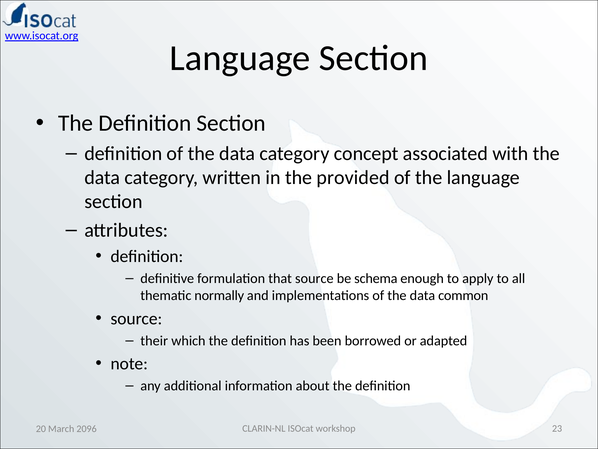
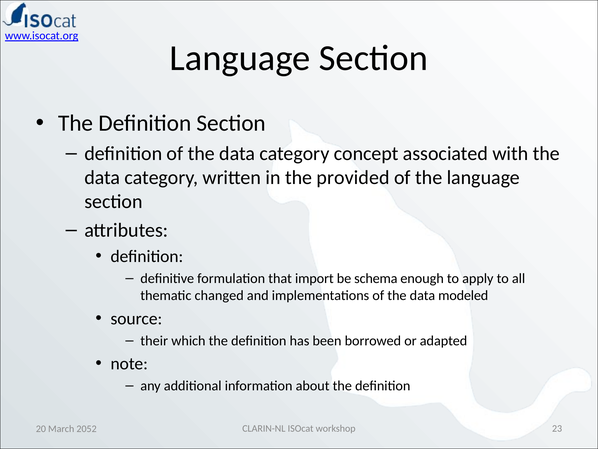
that source: source -> import
normally: normally -> changed
common: common -> modeled
2096: 2096 -> 2052
